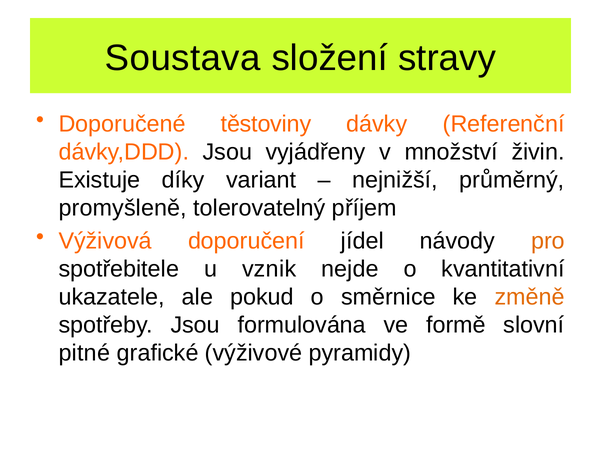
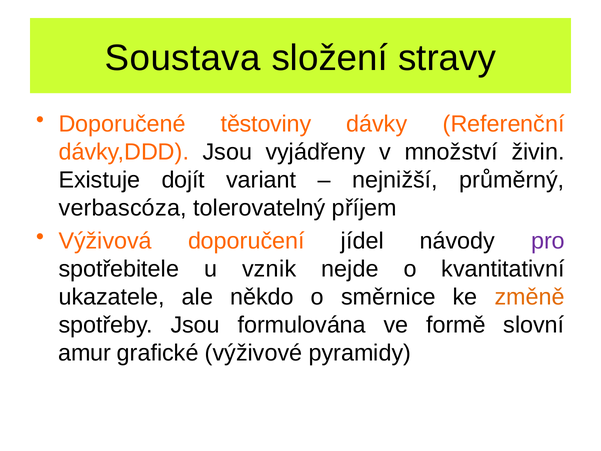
díky: díky -> dojít
promyšleně: promyšleně -> verbascóza
pro colour: orange -> purple
pokud: pokud -> někdo
pitné: pitné -> amur
